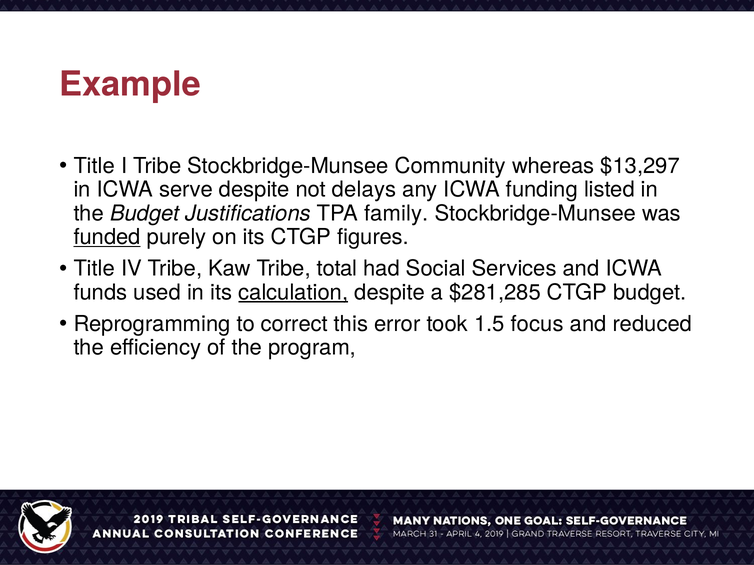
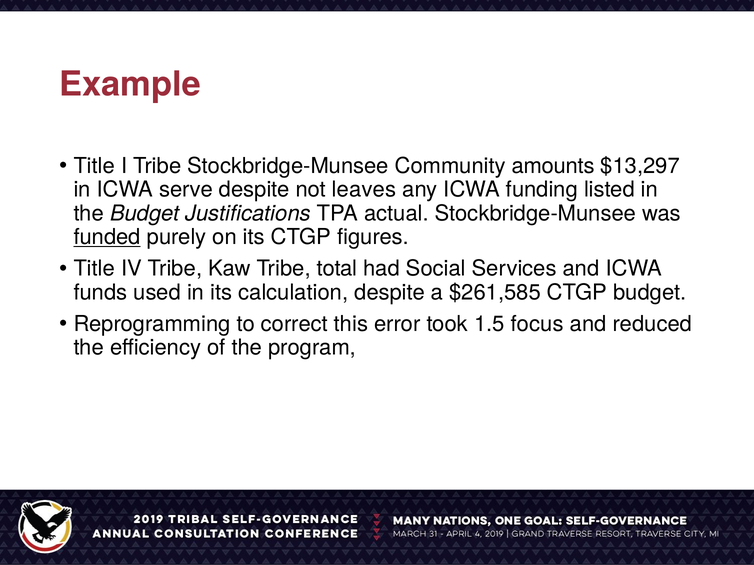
whereas: whereas -> amounts
delays: delays -> leaves
family: family -> actual
calculation underline: present -> none
$281,285: $281,285 -> $261,585
